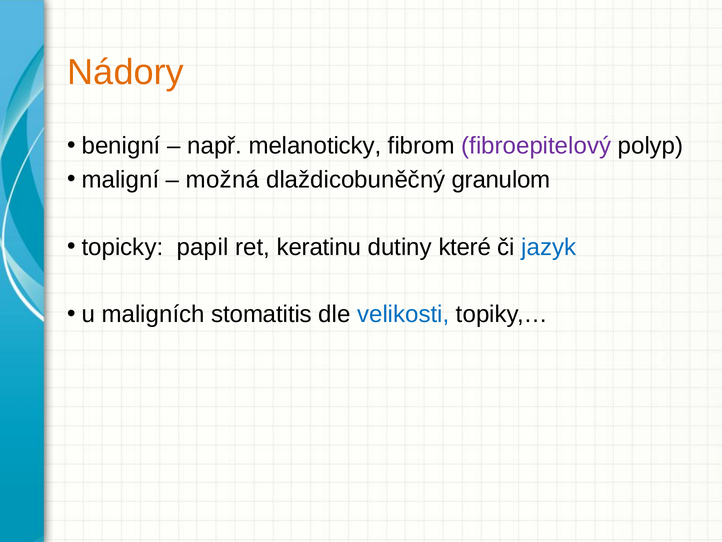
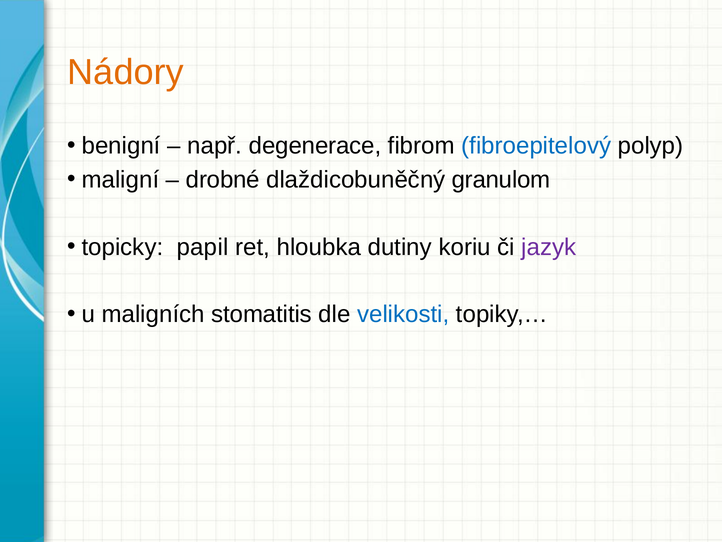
melanoticky: melanoticky -> degenerace
fibroepitelový colour: purple -> blue
možná: možná -> drobné
keratinu: keratinu -> hloubka
které: které -> koriu
jazyk colour: blue -> purple
